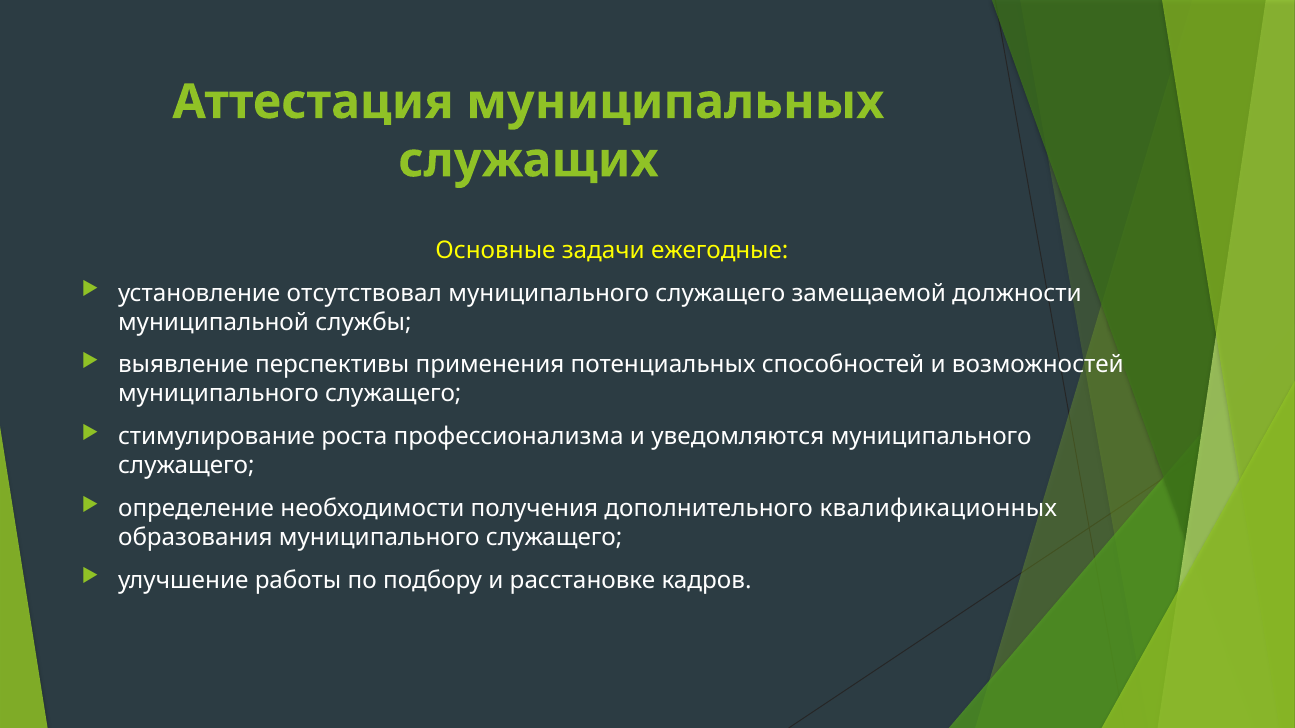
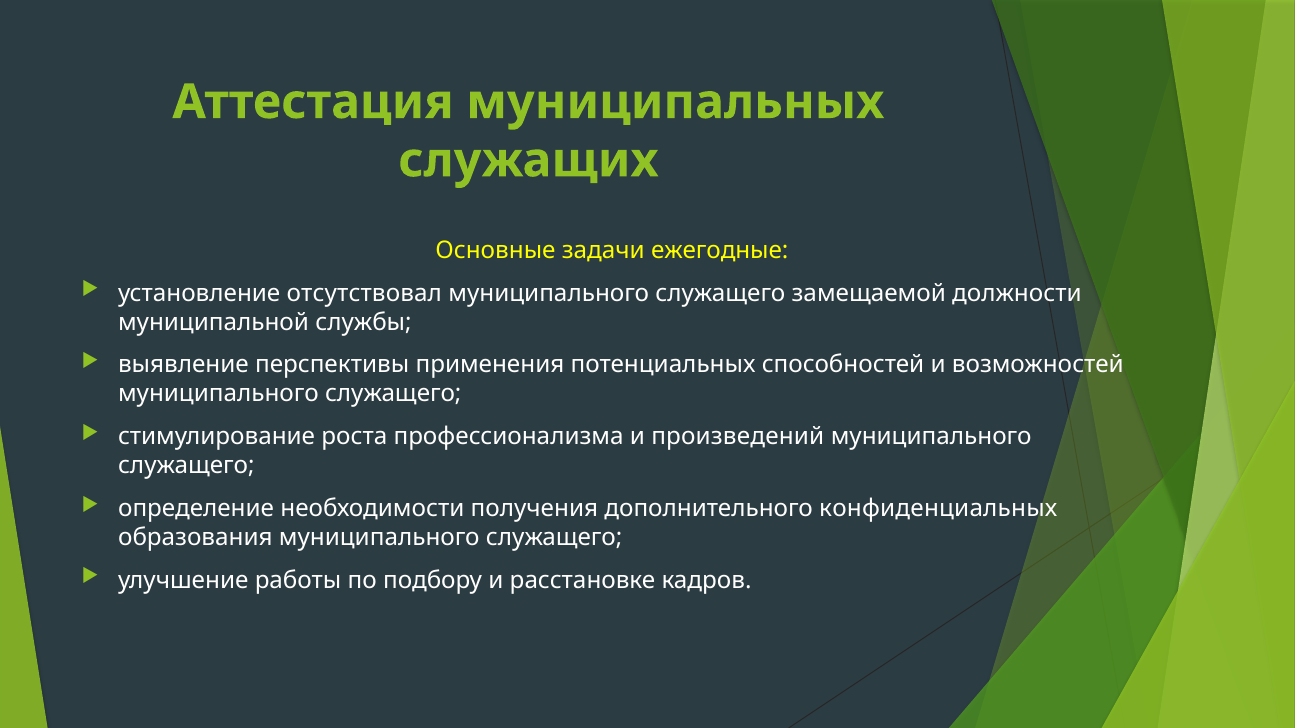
уведомляются: уведомляются -> произведений
квалификационных: квалификационных -> конфиденциальных
